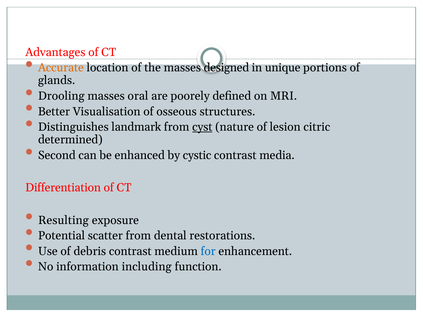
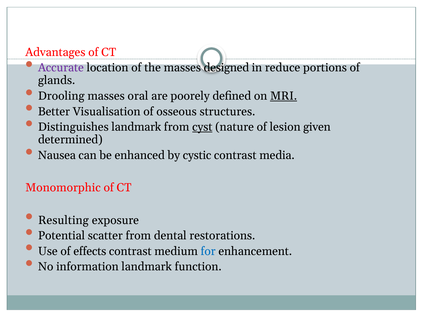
Accurate colour: orange -> purple
unique: unique -> reduce
MRI underline: none -> present
citric: citric -> given
Second: Second -> Nausea
Differentiation: Differentiation -> Monomorphic
debris: debris -> effects
information including: including -> landmark
